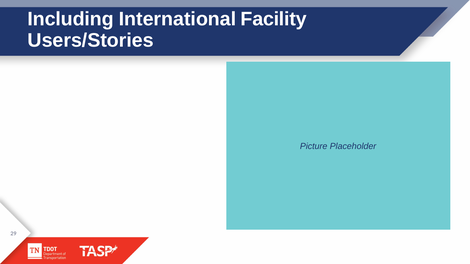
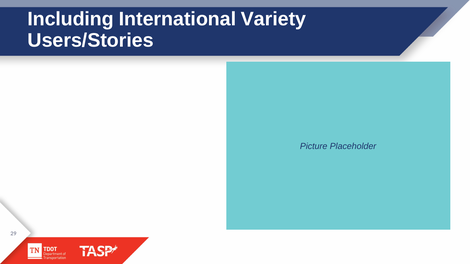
Facility: Facility -> Variety
